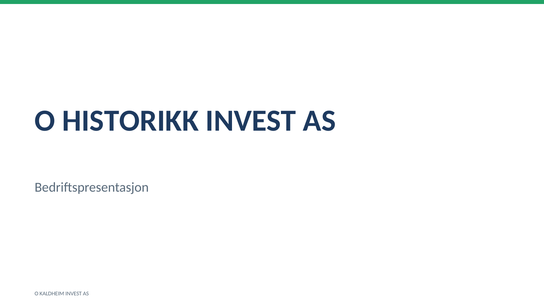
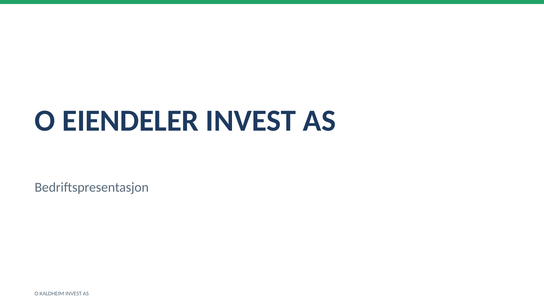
HISTORIKK: HISTORIKK -> EIENDELER
